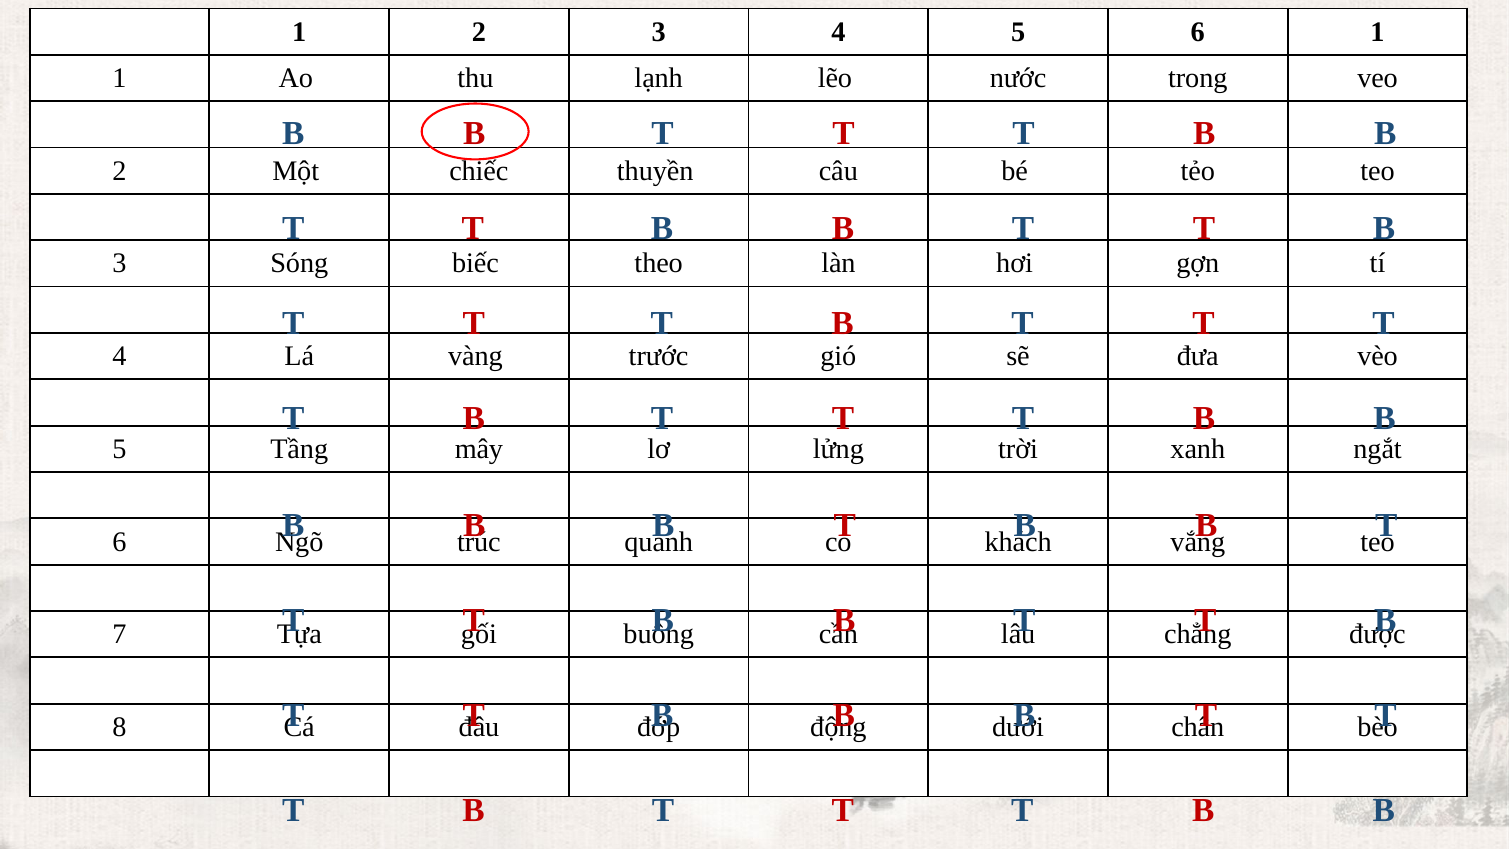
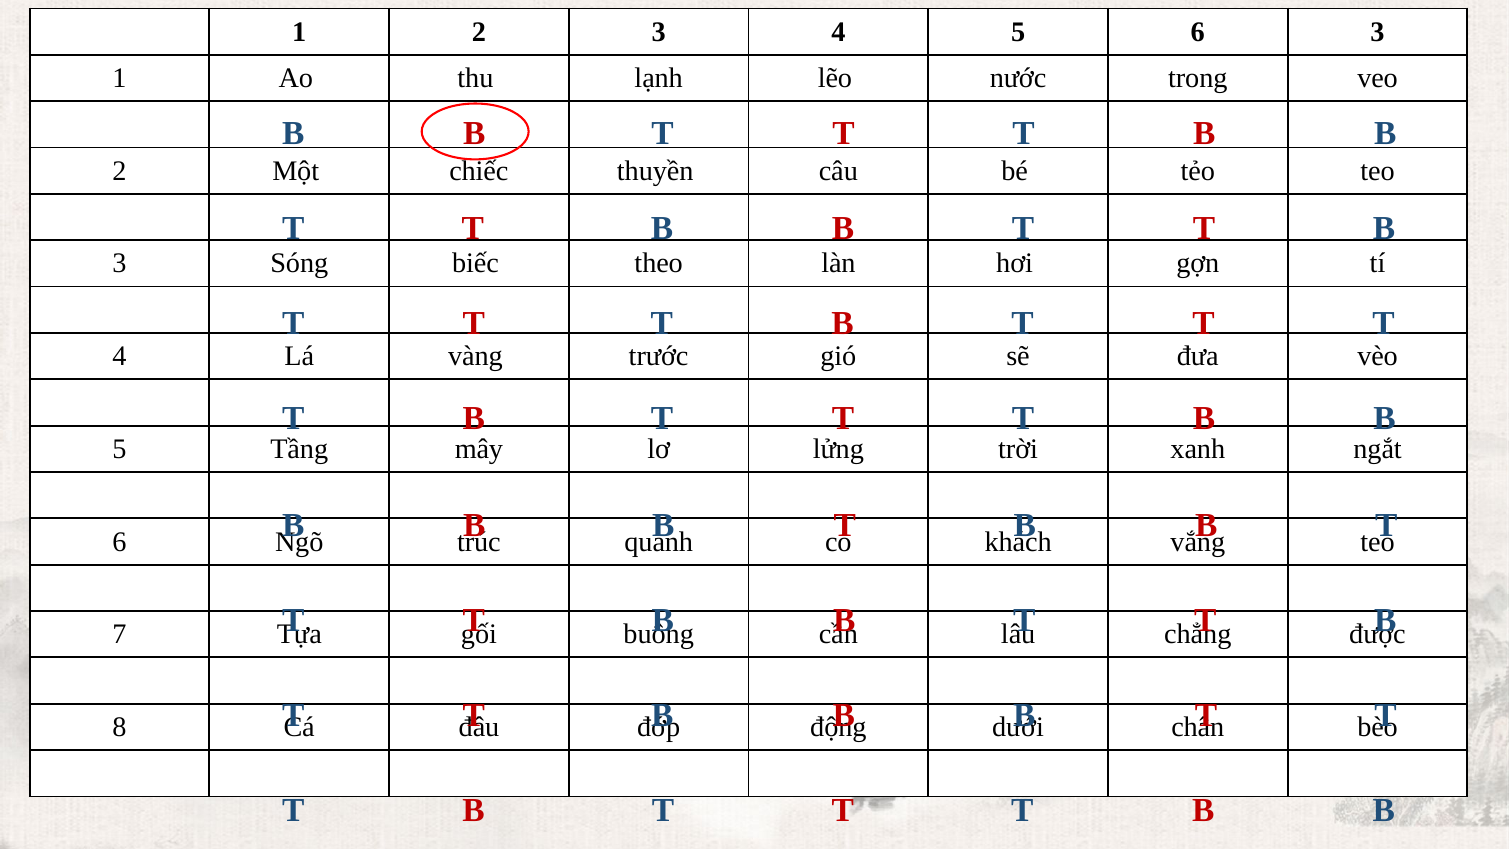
6 1: 1 -> 3
